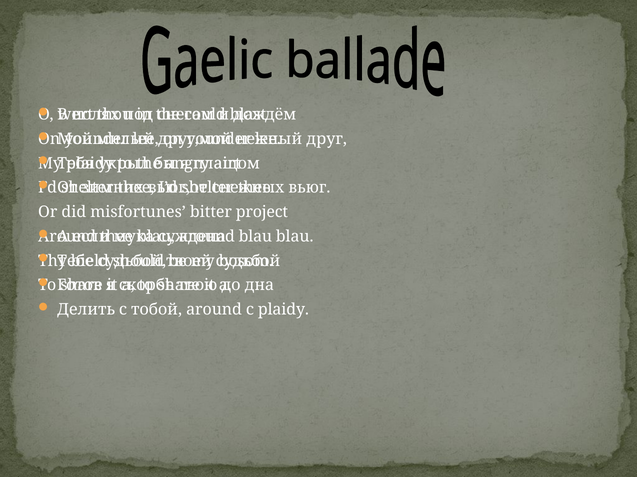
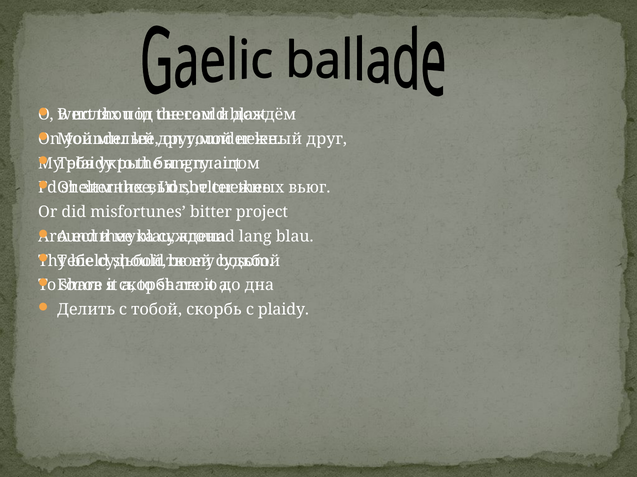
blau at (255, 237): blau -> lang
тобой around: around -> скорбь
